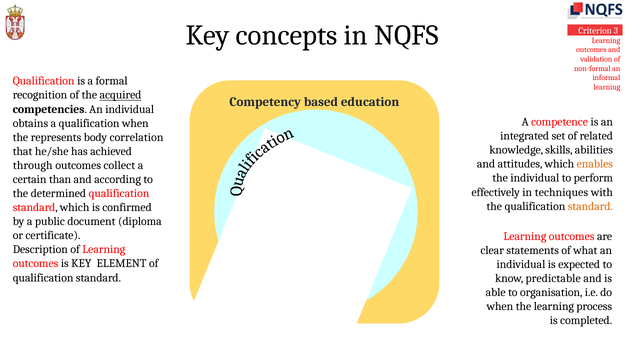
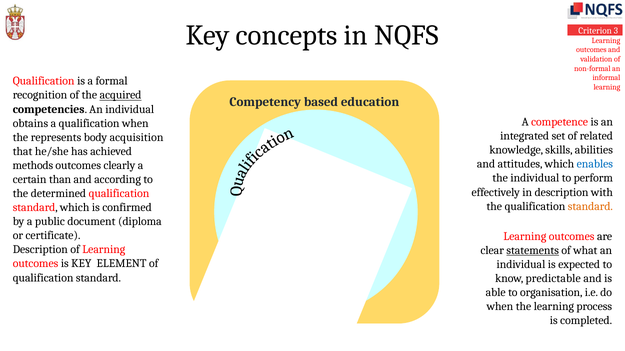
correlation: correlation -> acquisition
enables colour: orange -> blue
through: through -> methods
collect: collect -> clearly
in techniques: techniques -> description
statements underline: none -> present
